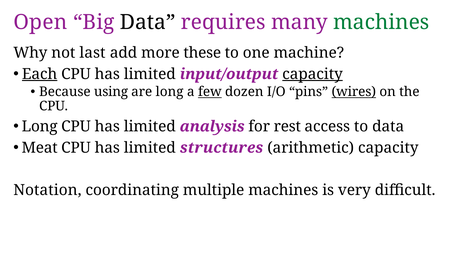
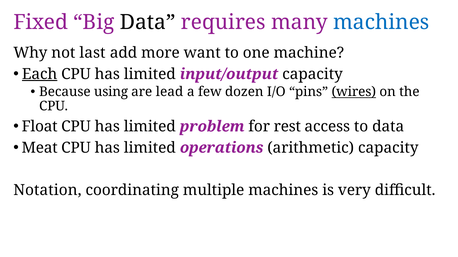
Open: Open -> Fixed
machines at (381, 22) colour: green -> blue
these: these -> want
capacity at (313, 74) underline: present -> none
are long: long -> lead
few underline: present -> none
Long at (40, 127): Long -> Float
analysis: analysis -> problem
structures: structures -> operations
